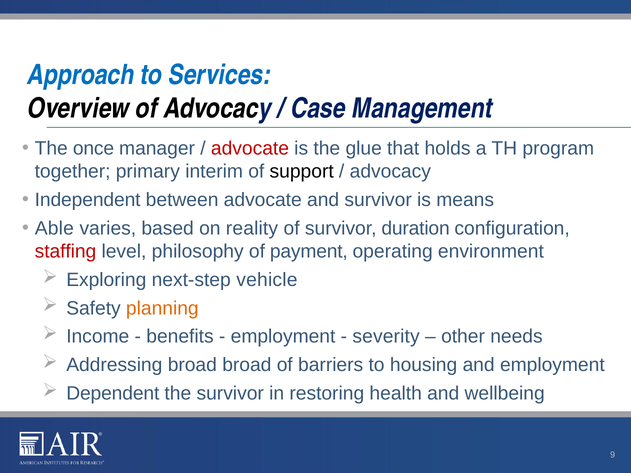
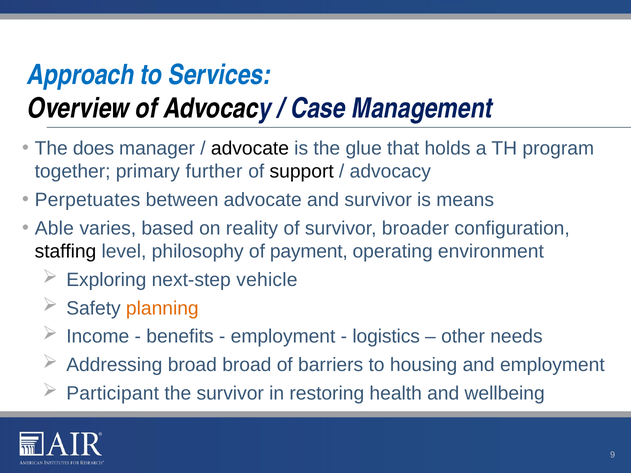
once: once -> does
advocate at (250, 149) colour: red -> black
interim: interim -> further
Independent: Independent -> Perpetuates
duration: duration -> broader
staffing colour: red -> black
severity: severity -> logistics
Dependent: Dependent -> Participant
